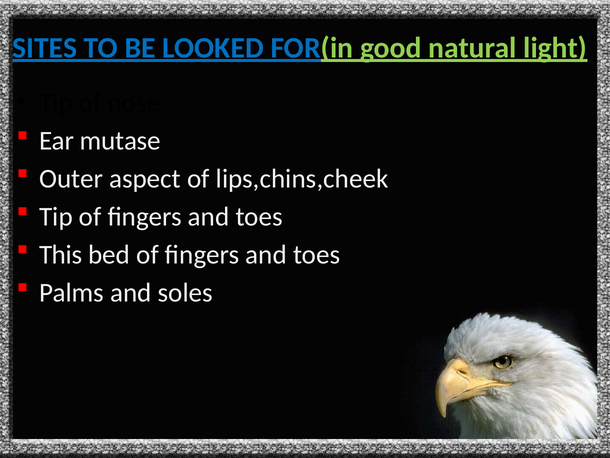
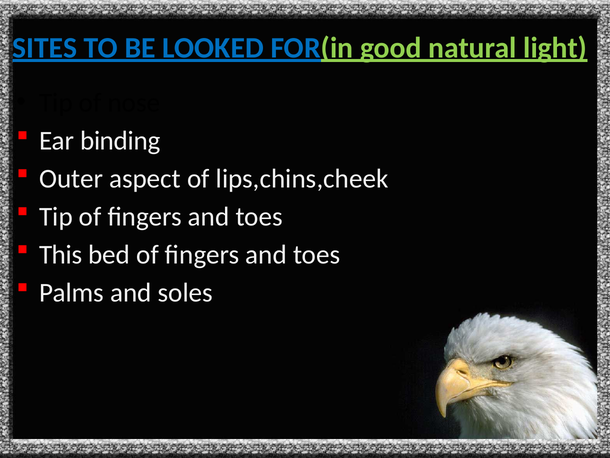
mutase: mutase -> binding
